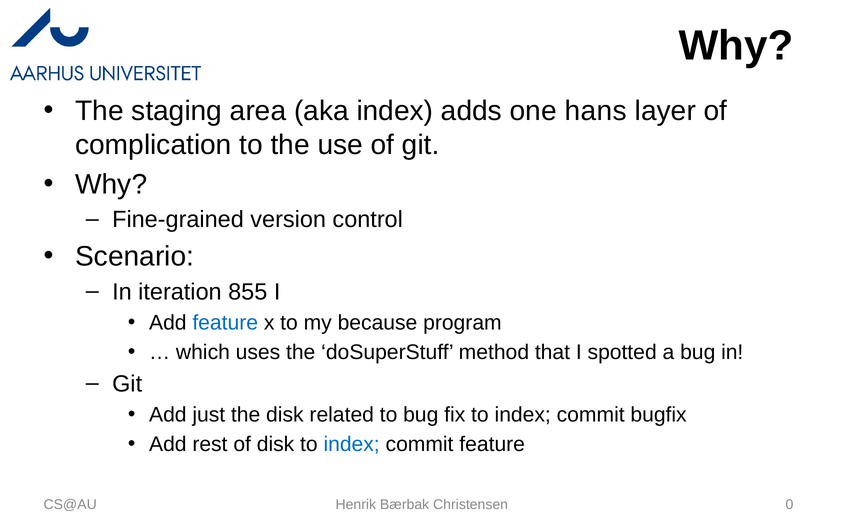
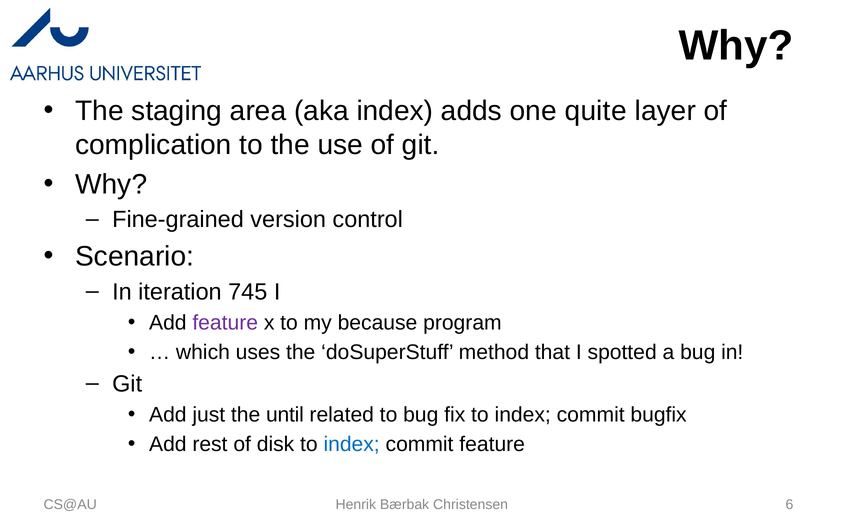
hans: hans -> quite
855: 855 -> 745
feature at (225, 322) colour: blue -> purple
the disk: disk -> until
0: 0 -> 6
